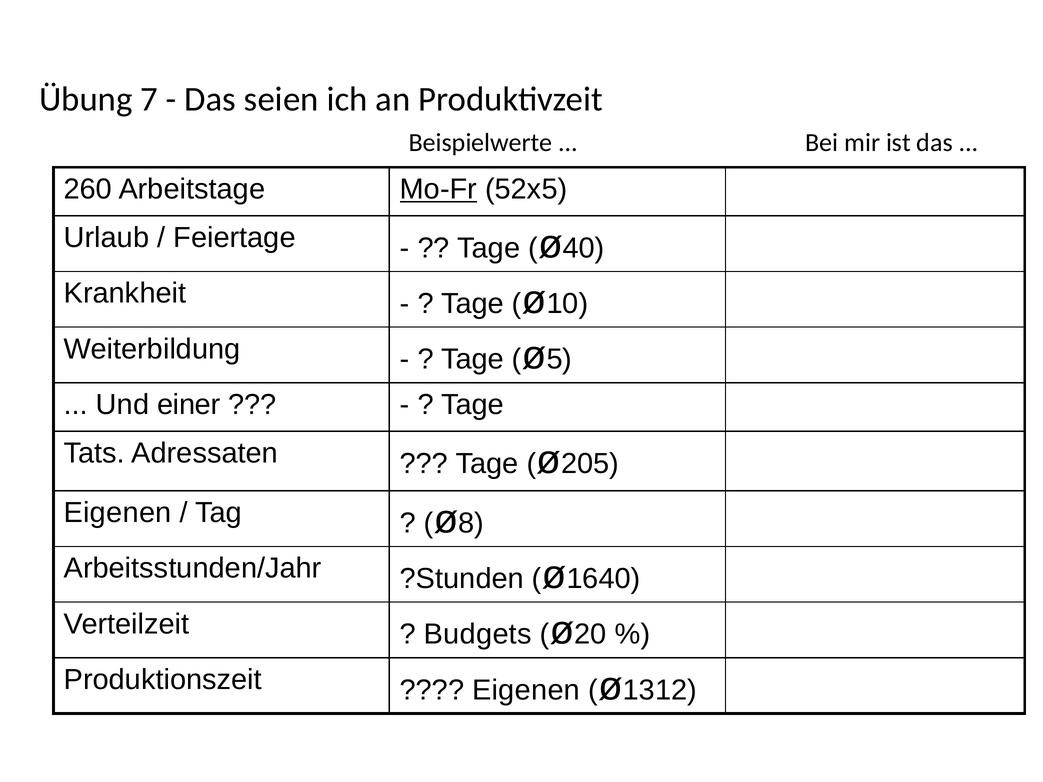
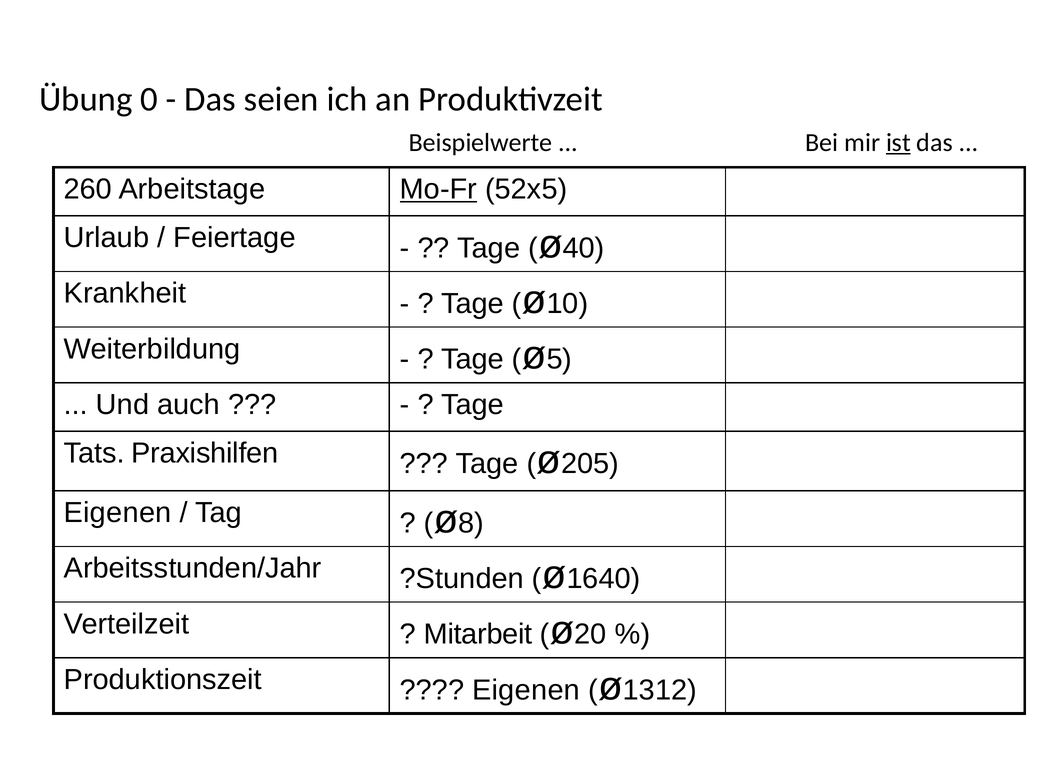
7: 7 -> 0
ist underline: none -> present
einer: einer -> auch
Adressaten: Adressaten -> Praxishilfen
Budgets: Budgets -> Mitarbeit
